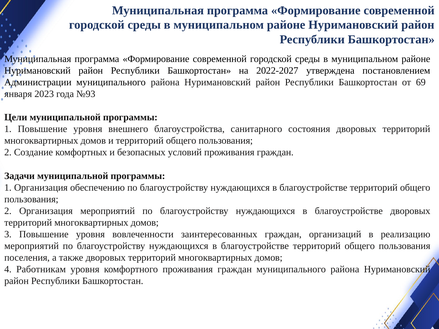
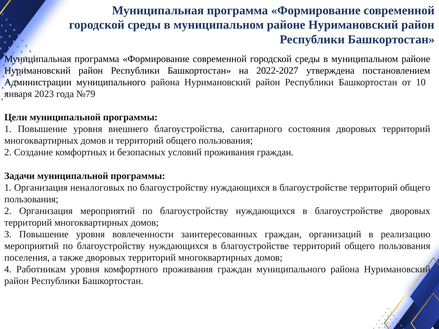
69: 69 -> 10
№93: №93 -> №79
обеспечению: обеспечению -> неналоговых
